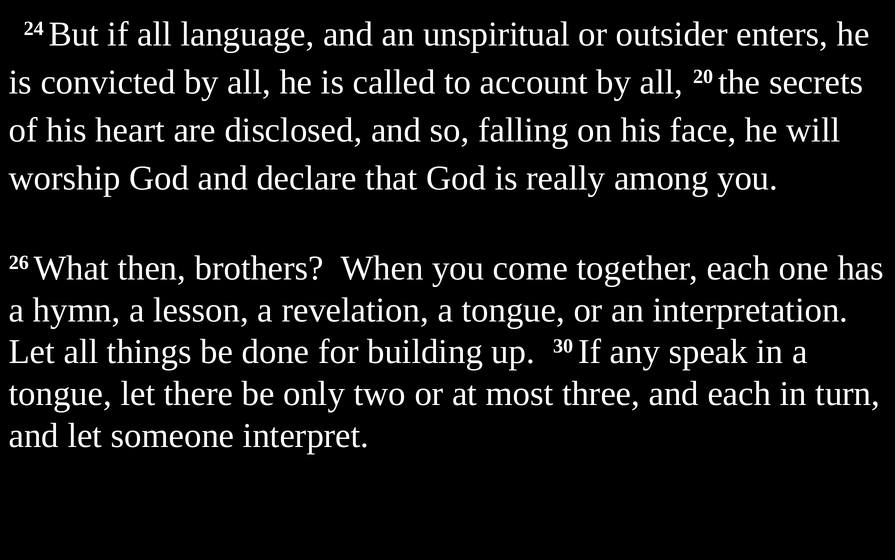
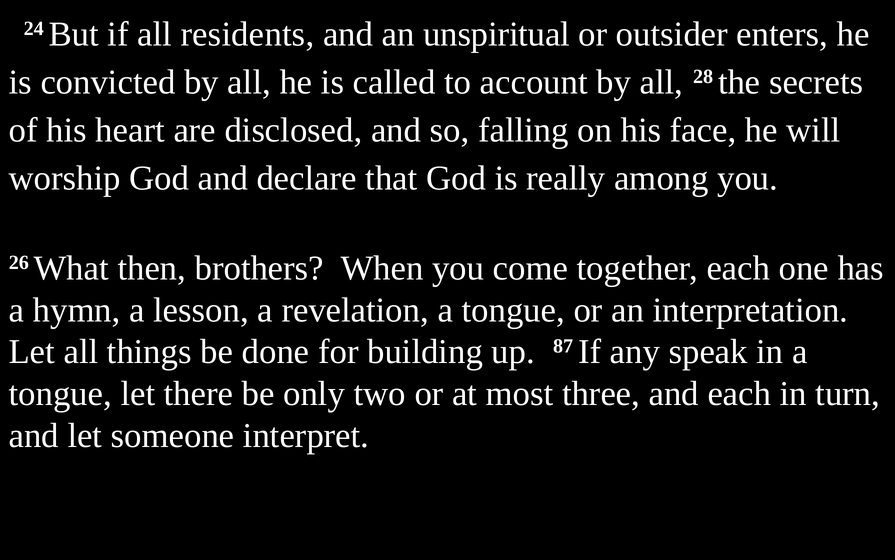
language: language -> residents
20: 20 -> 28
30: 30 -> 87
